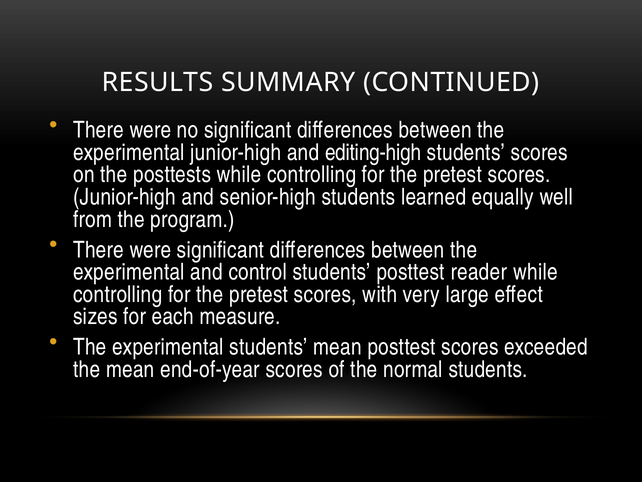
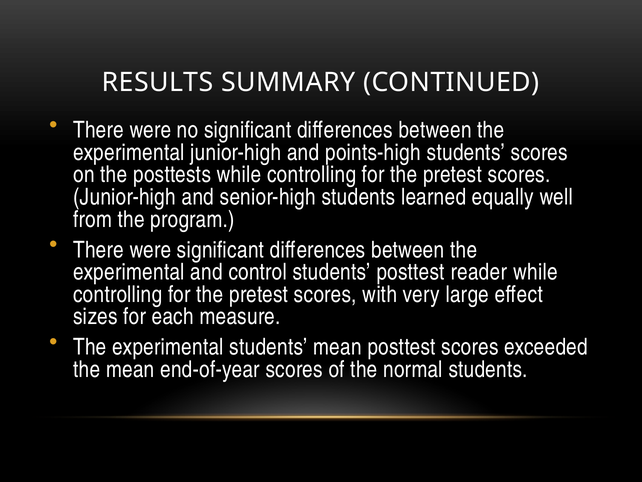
editing-high: editing-high -> points-high
